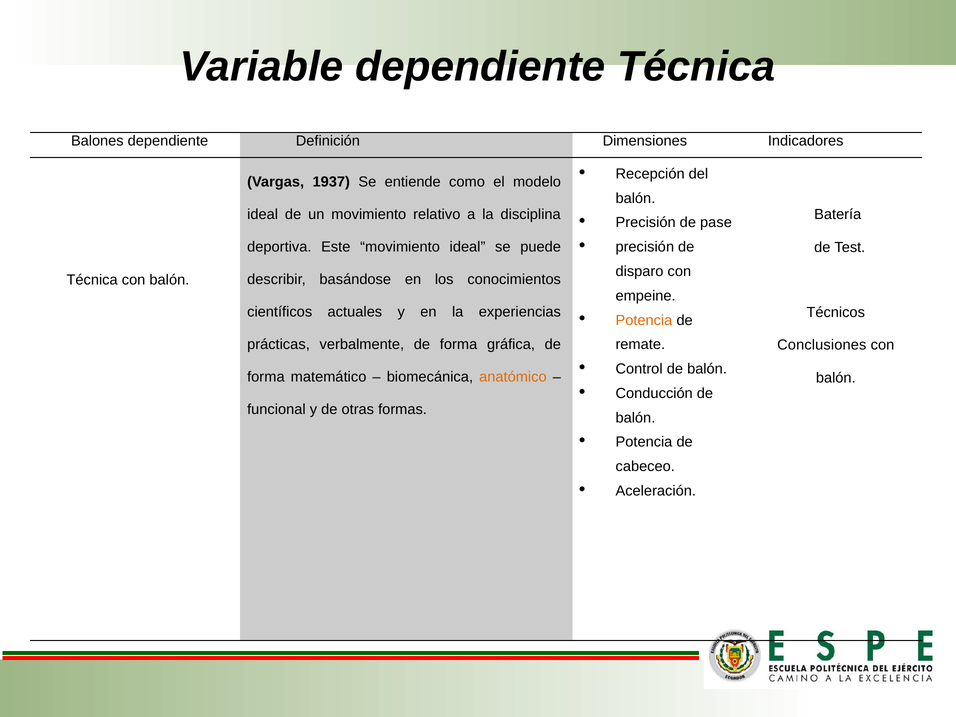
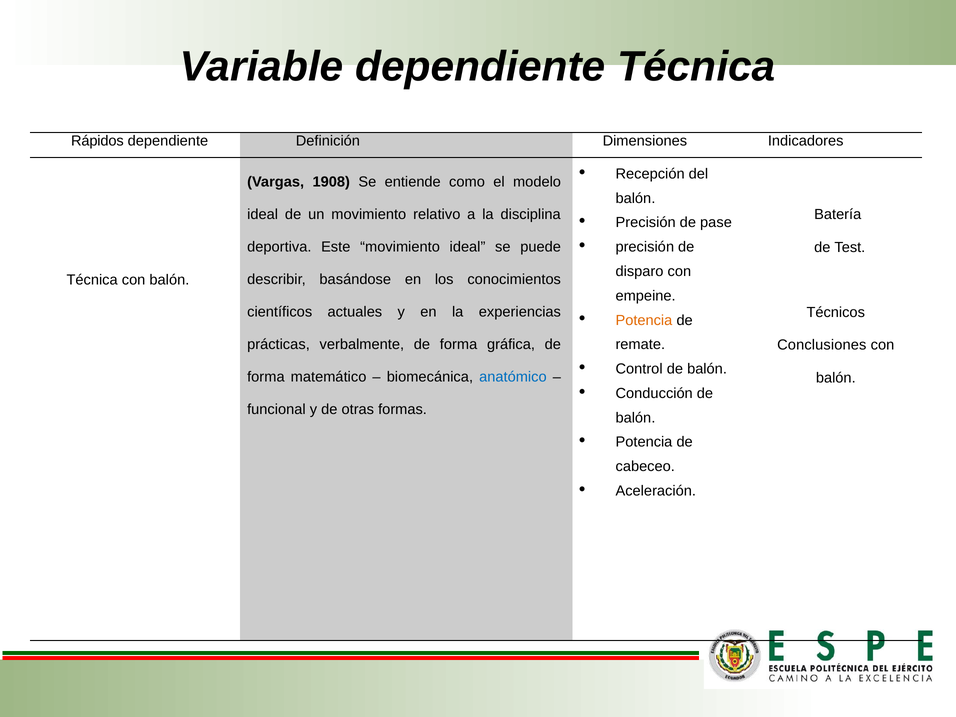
Balones: Balones -> Rápidos
1937: 1937 -> 1908
anatómico colour: orange -> blue
